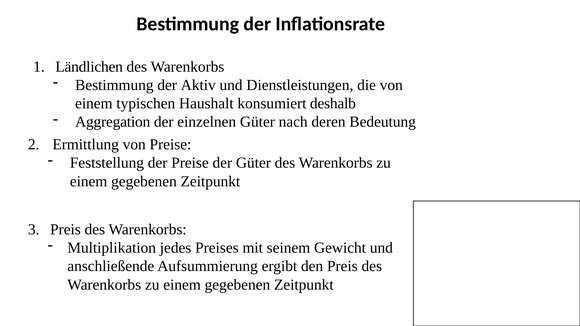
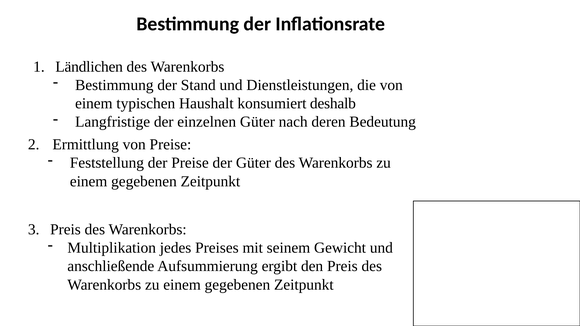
Aktiv: Aktiv -> Stand
Aggregation: Aggregation -> Langfristige
